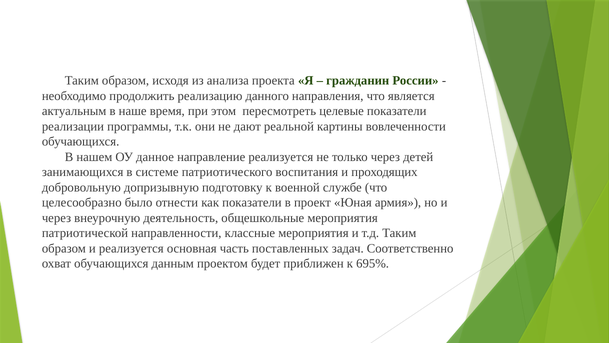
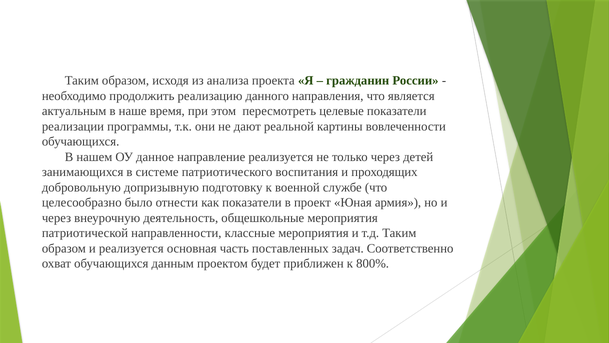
695%: 695% -> 800%
